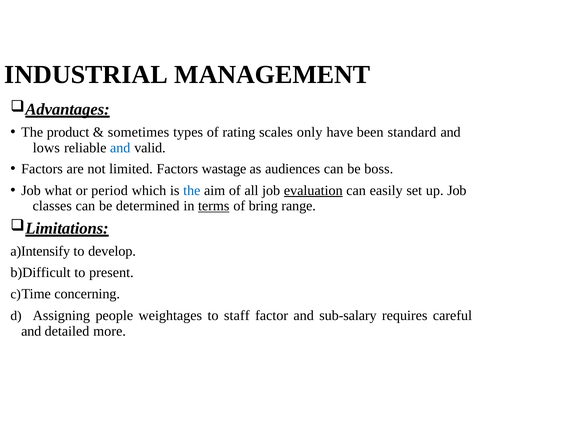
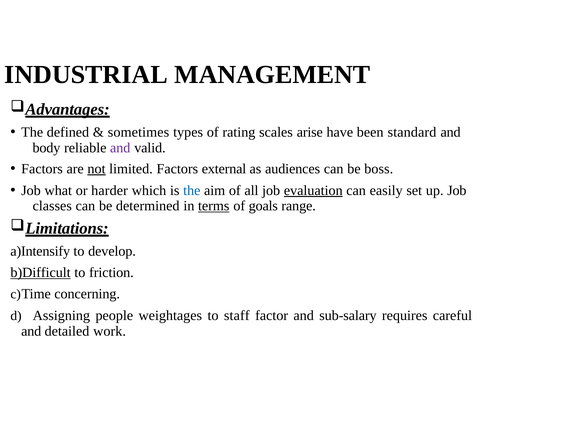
product: product -> defined
only: only -> arise
lows: lows -> body
and at (120, 148) colour: blue -> purple
not underline: none -> present
wastage: wastage -> external
period: period -> harder
bring: bring -> goals
b)Difficult underline: none -> present
present: present -> friction
more: more -> work
